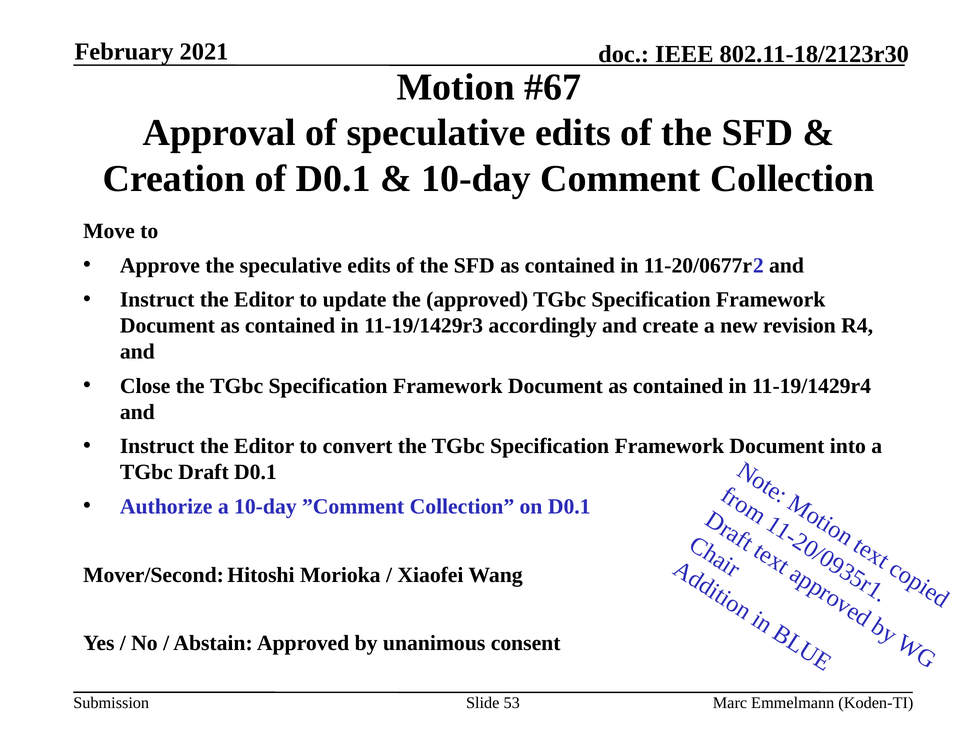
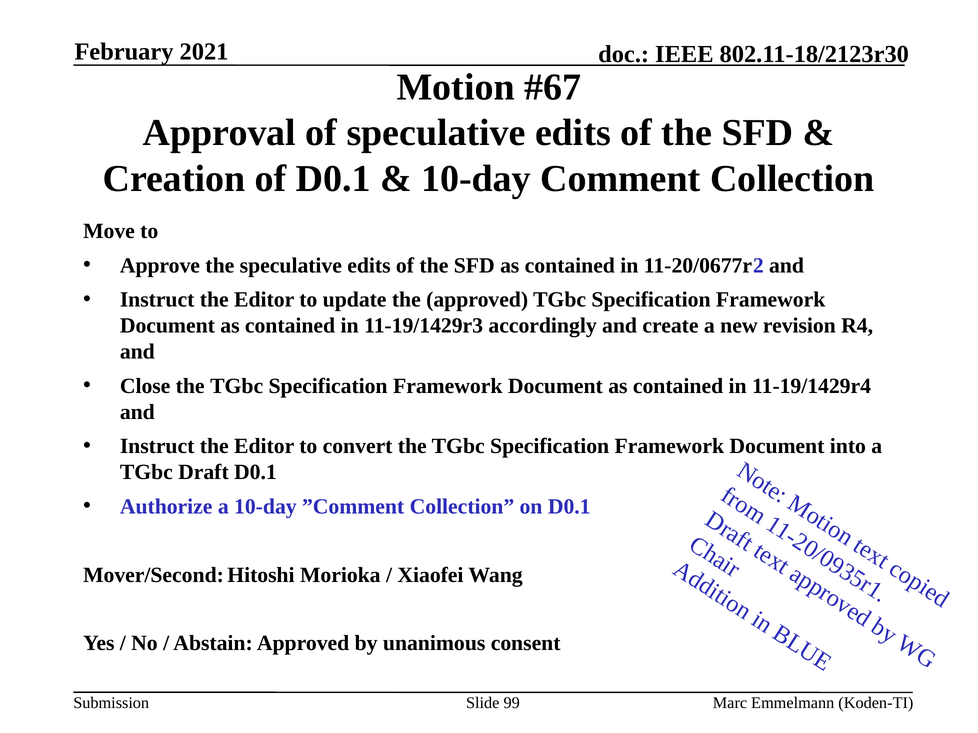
53: 53 -> 99
